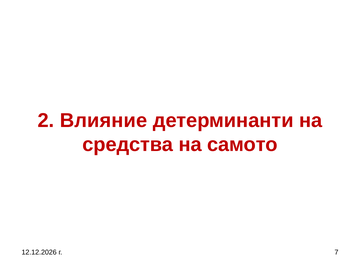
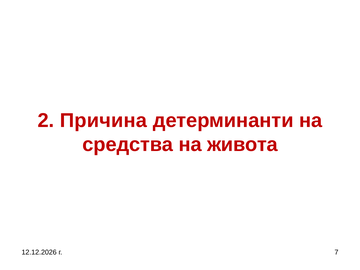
Влияние: Влияние -> Причина
самото: самото -> живота
